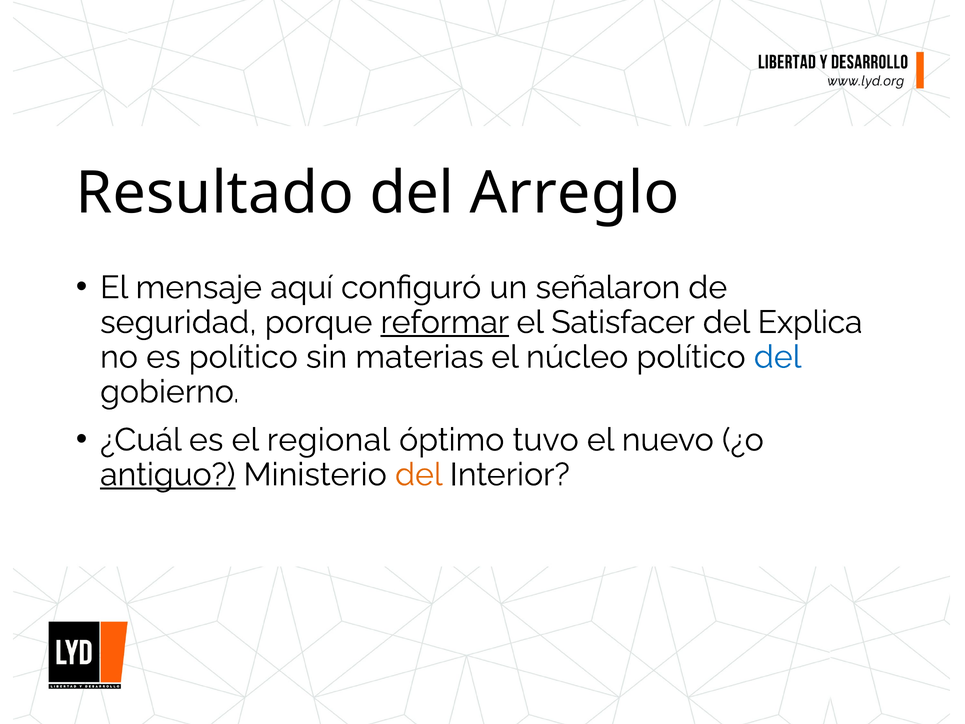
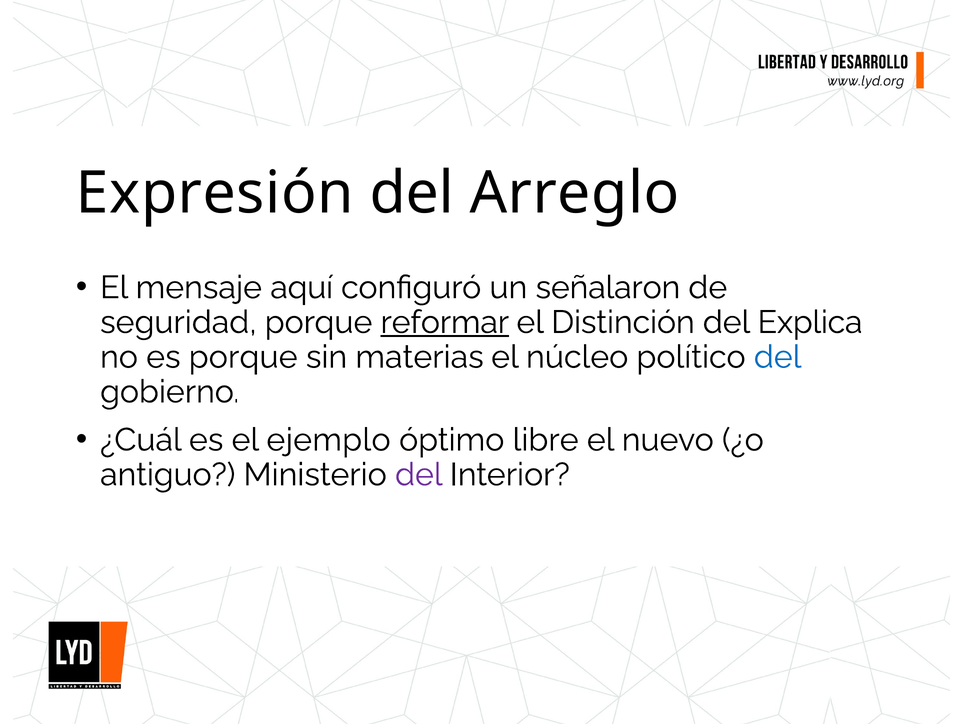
Resultado: Resultado -> Expresión
Satisfacer: Satisfacer -> Distinción
es político: político -> porque
regional: regional -> ejemplo
tuvo: tuvo -> libre
antiguo underline: present -> none
del at (419, 475) colour: orange -> purple
